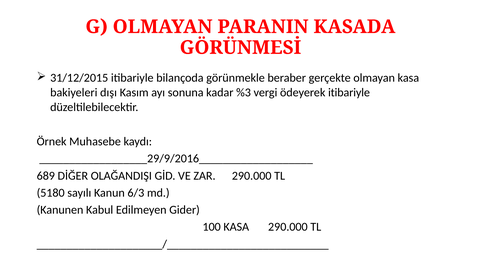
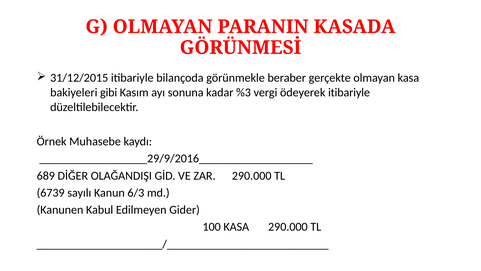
dışı: dışı -> gibi
5180: 5180 -> 6739
